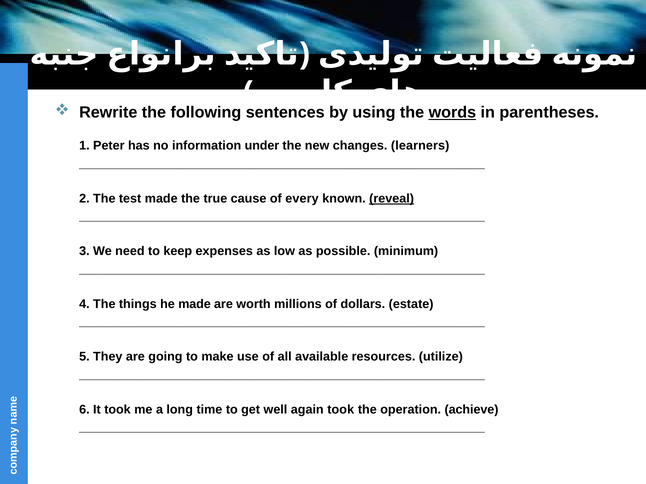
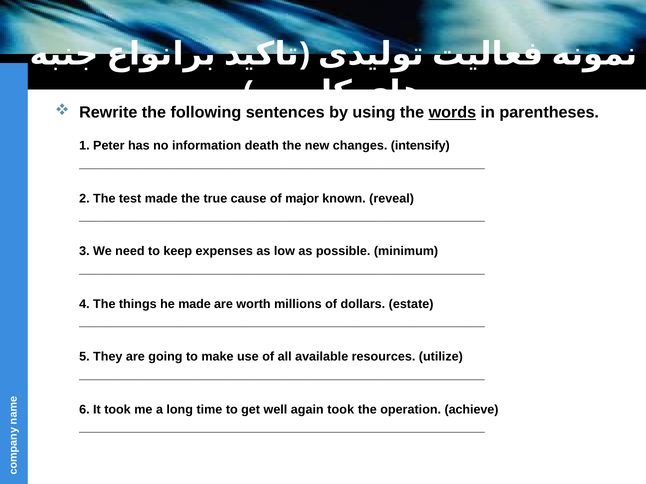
under: under -> death
learners: learners -> intensify
every: every -> major
reveal underline: present -> none
